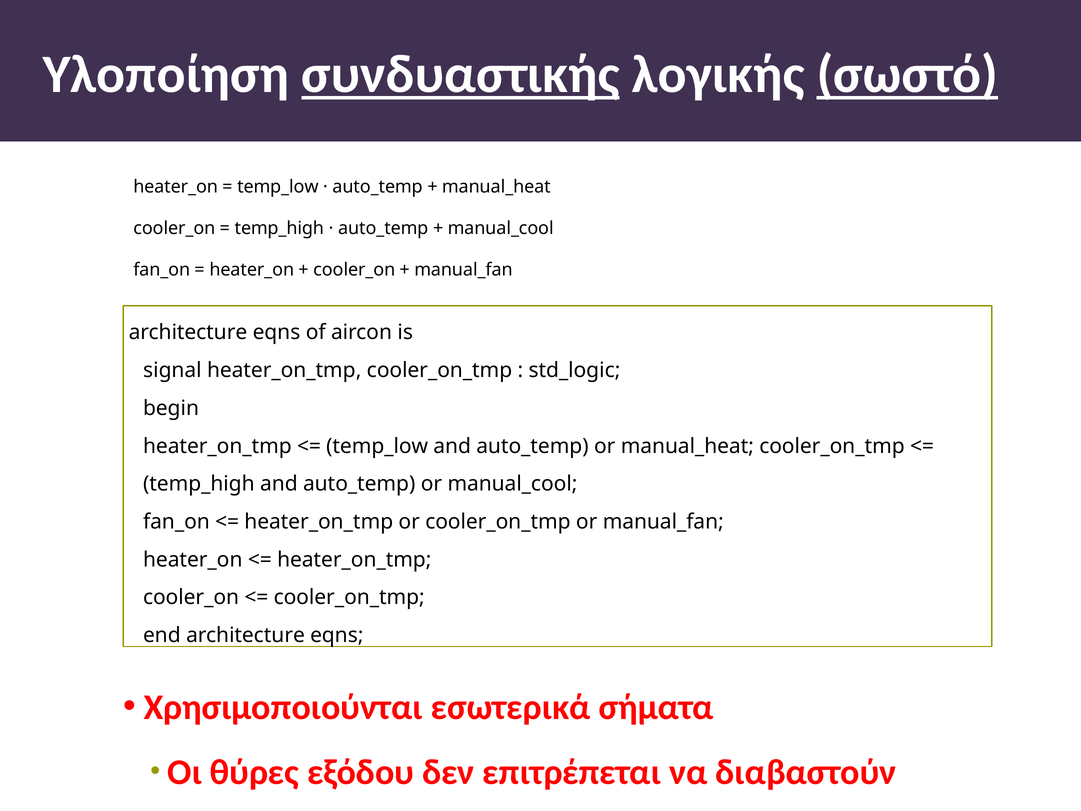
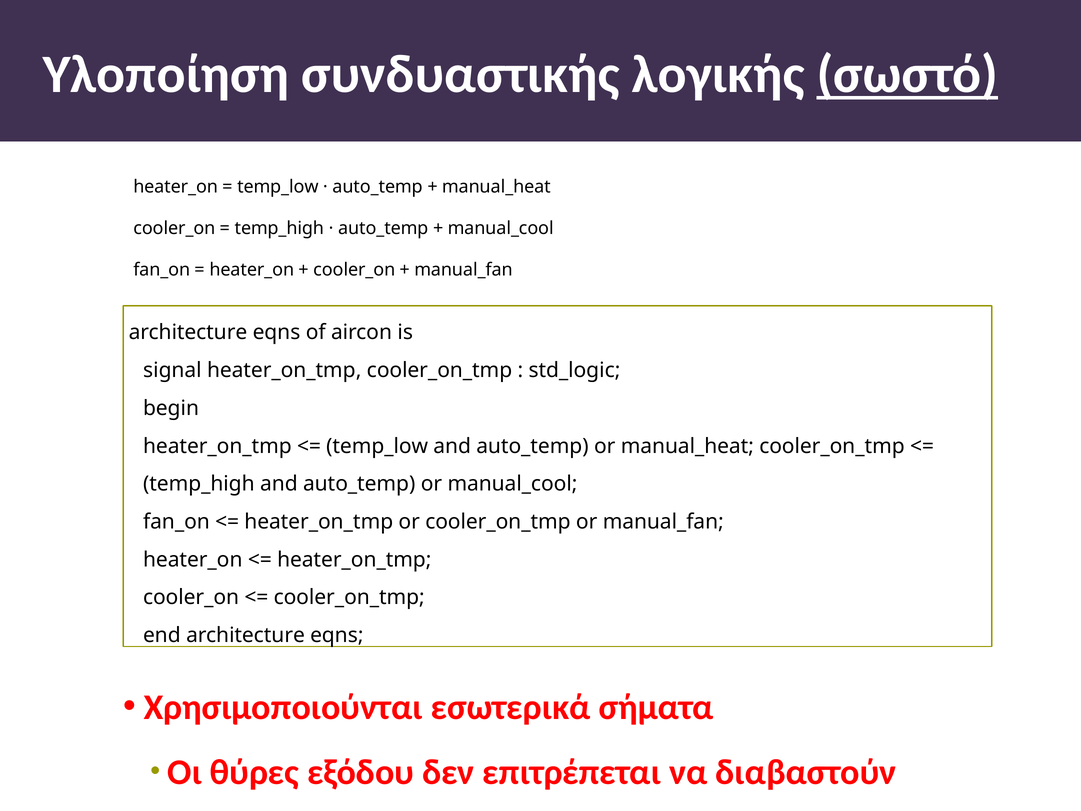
συνδυαστικής underline: present -> none
